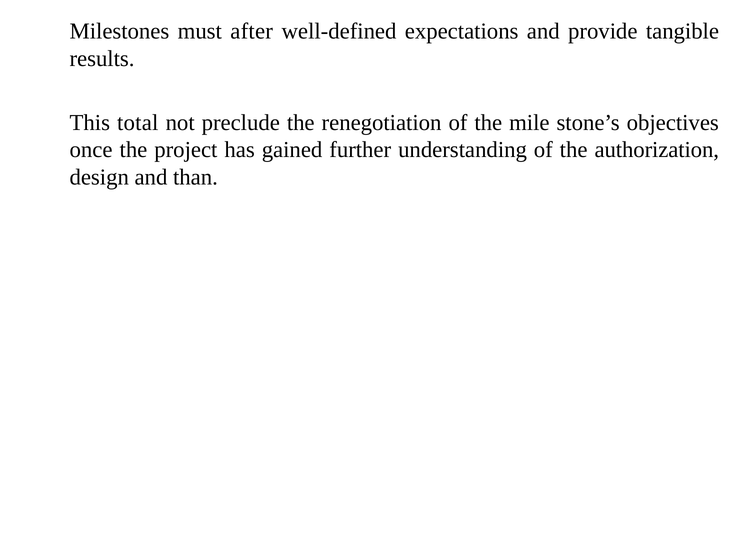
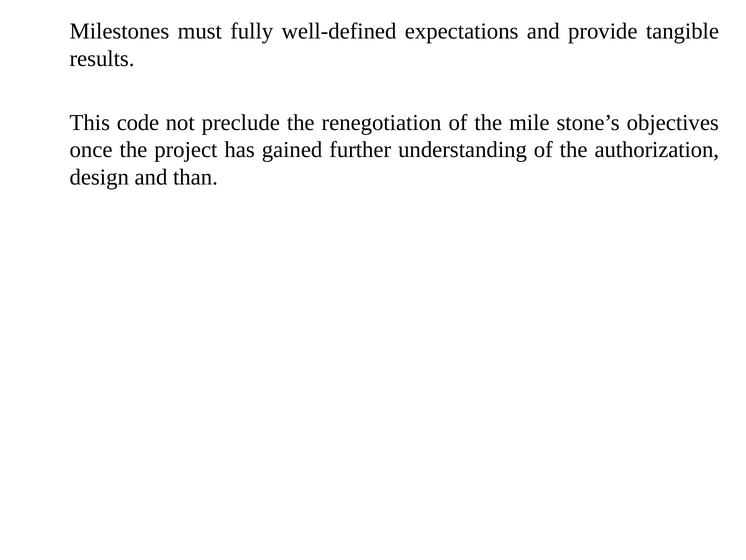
after: after -> fully
total: total -> code
